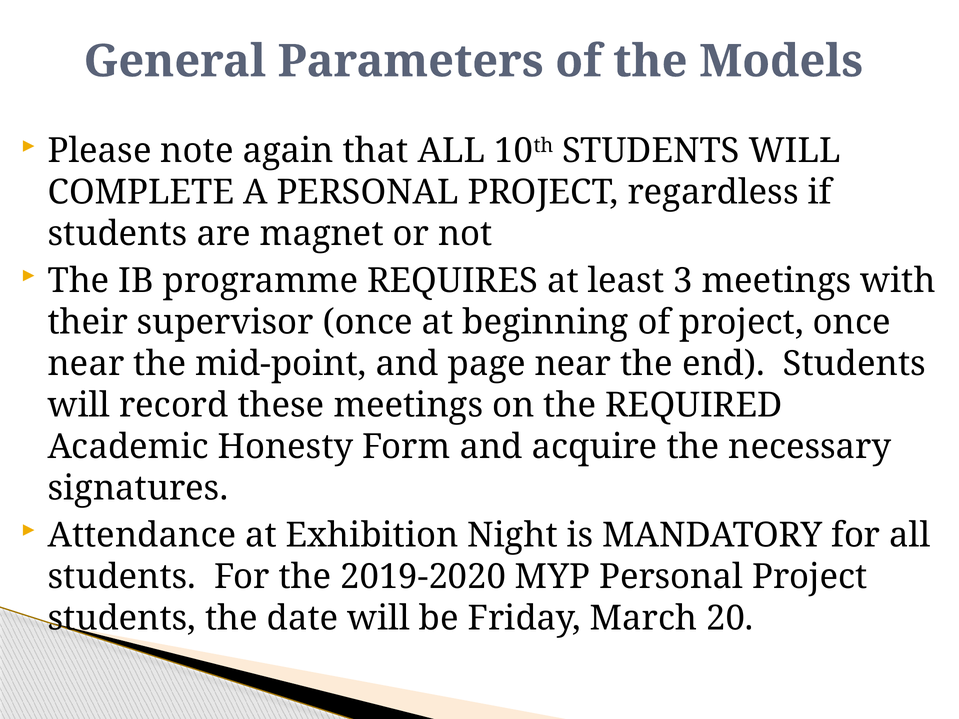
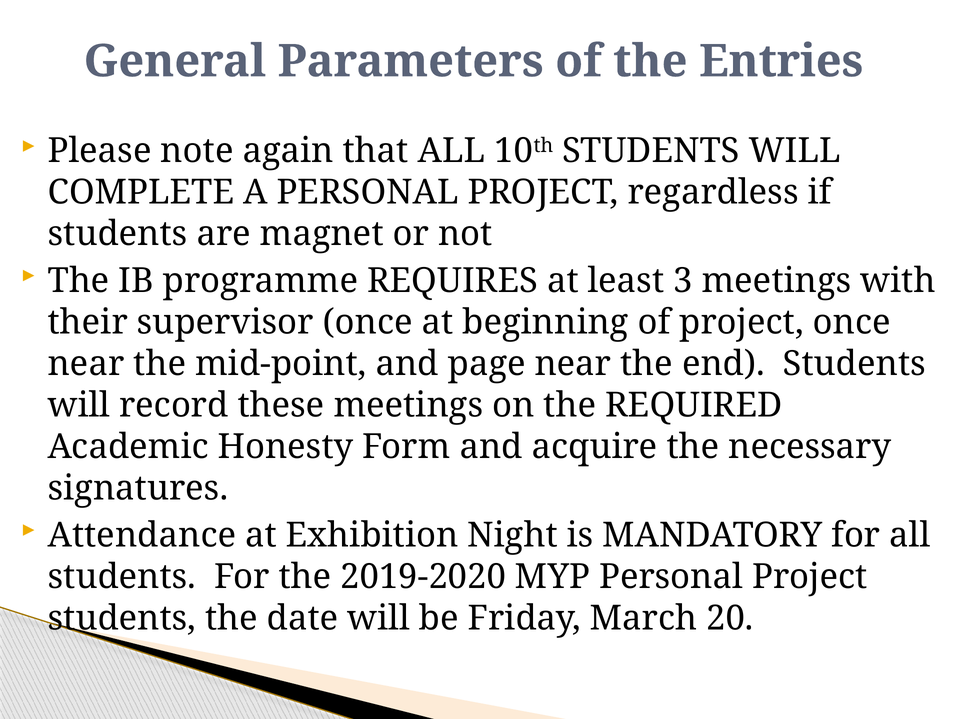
Models: Models -> Entries
